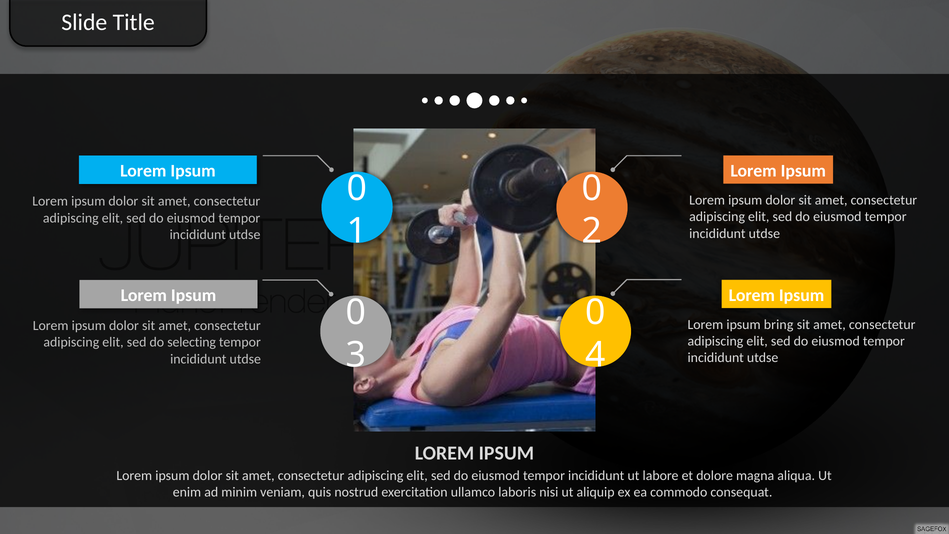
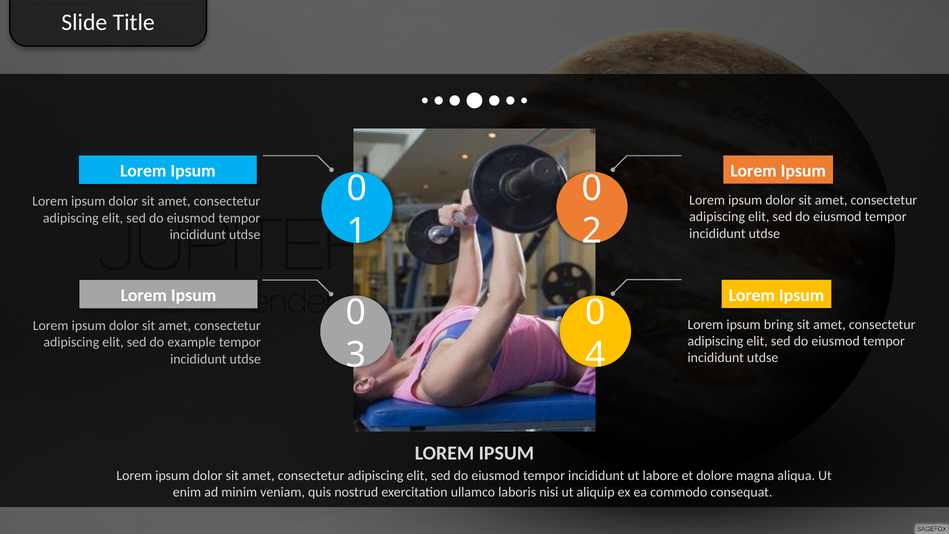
selecting: selecting -> example
